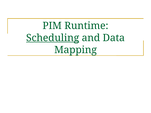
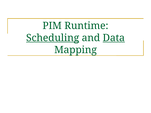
Data underline: none -> present
